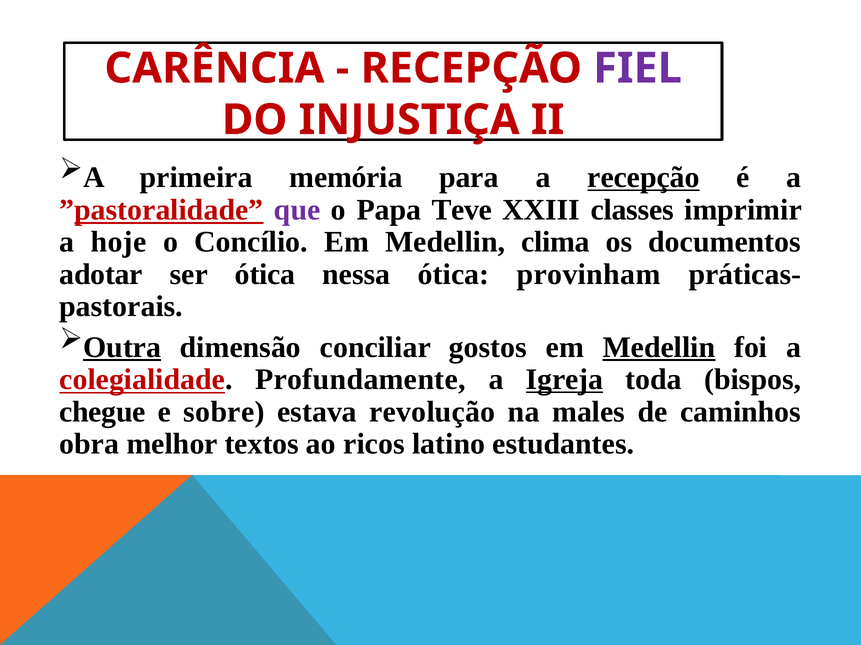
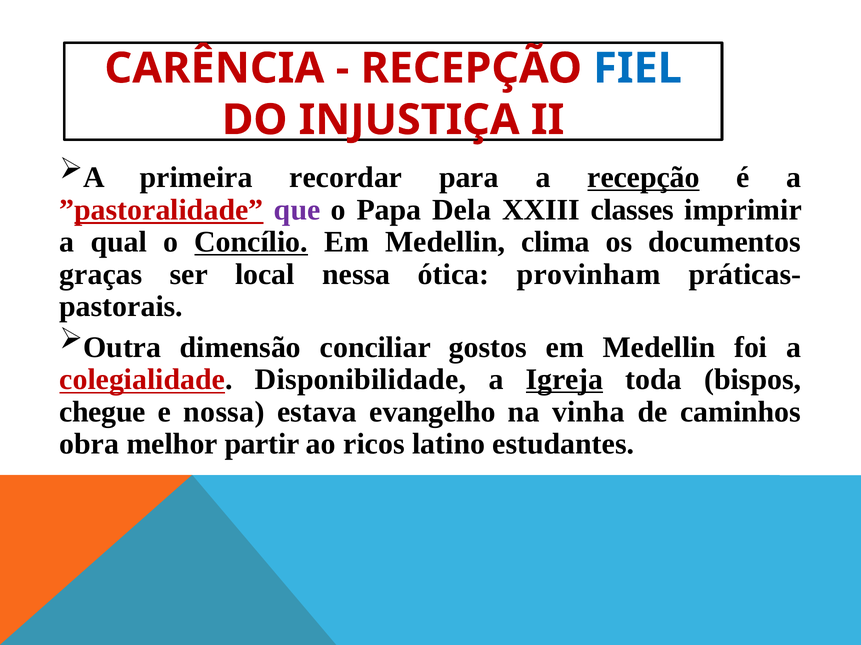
FIEL colour: purple -> blue
memória: memória -> recordar
Teve: Teve -> Dela
hoje: hoje -> qual
Concílio underline: none -> present
adotar: adotar -> graças
ser ótica: ótica -> local
Outra underline: present -> none
Medellin at (659, 348) underline: present -> none
Profundamente: Profundamente -> Disponibilidade
sobre: sobre -> nossa
revolução: revolução -> evangelho
males: males -> vinha
textos: textos -> partir
